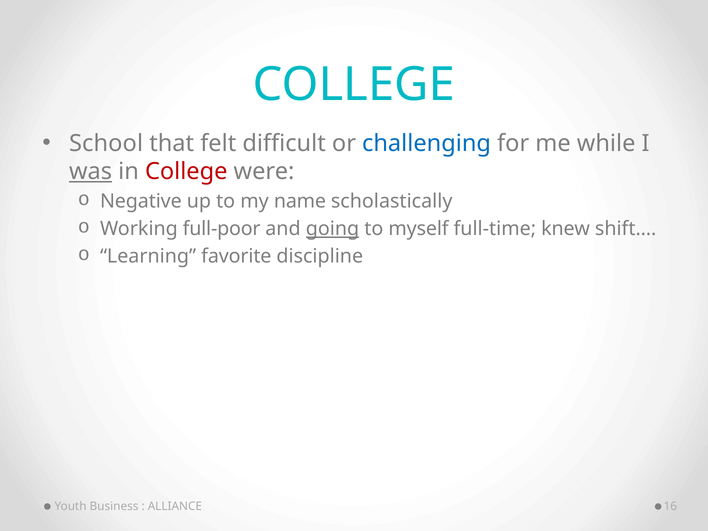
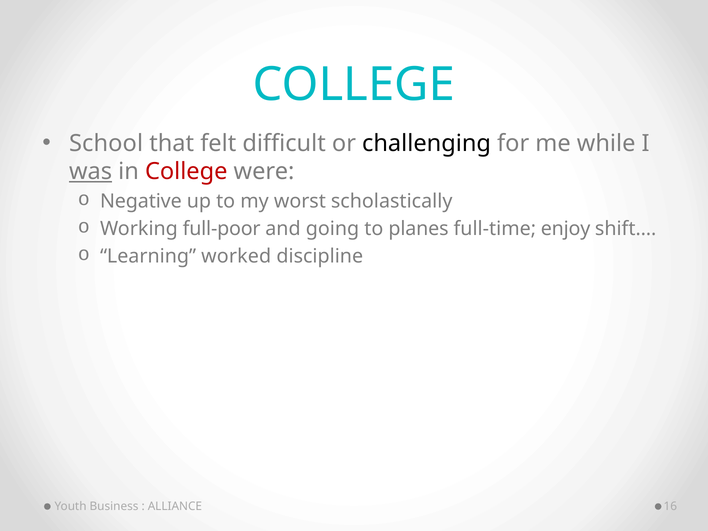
challenging colour: blue -> black
name: name -> worst
going underline: present -> none
myself: myself -> planes
knew: knew -> enjoy
favorite: favorite -> worked
